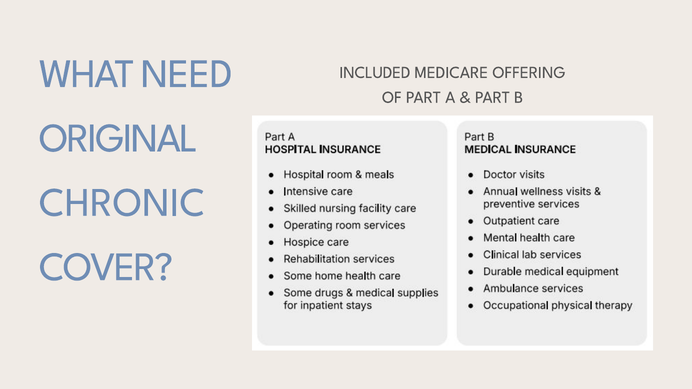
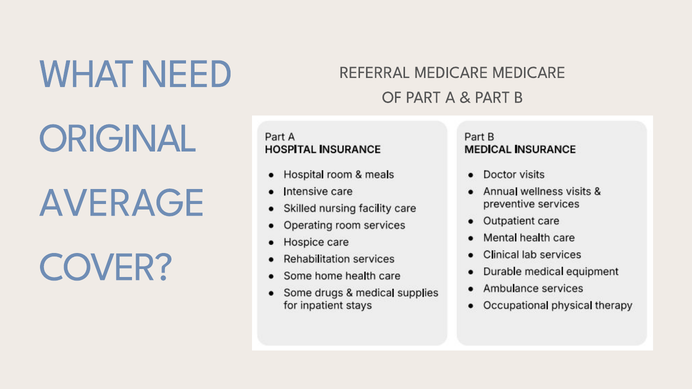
INCLUDED: INCLUDED -> REFERRAL
MEDICARE OFFERING: OFFERING -> MEDICARE
CHRONIC: CHRONIC -> AVERAGE
